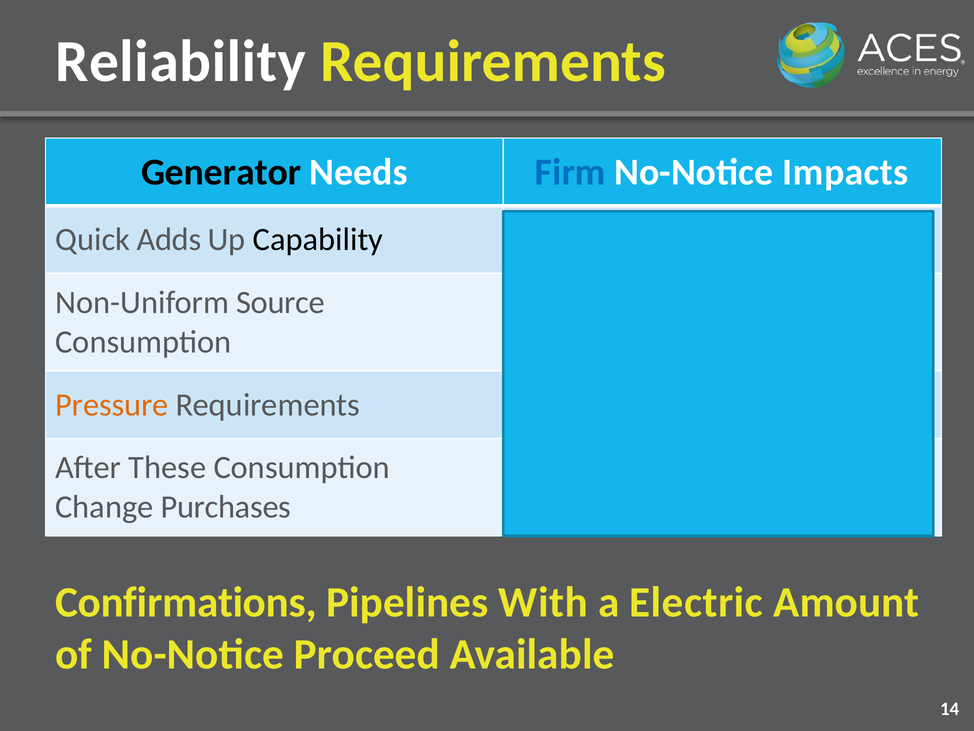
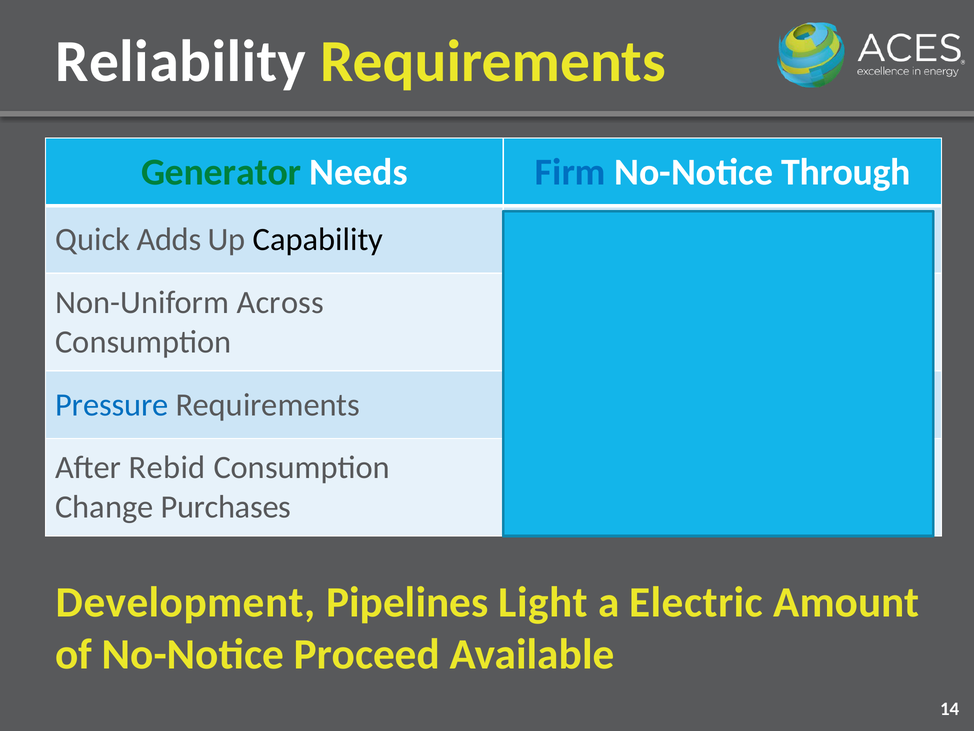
Generator colour: black -> green
Impacts: Impacts -> Through
Source: Source -> Across
Pressure colour: orange -> blue
These: These -> Rebid
Confirmations: Confirmations -> Development
With: With -> Light
